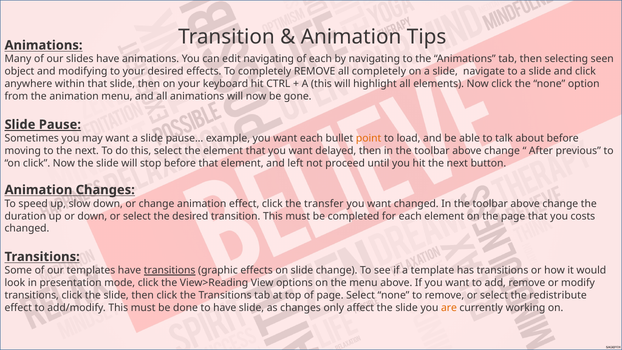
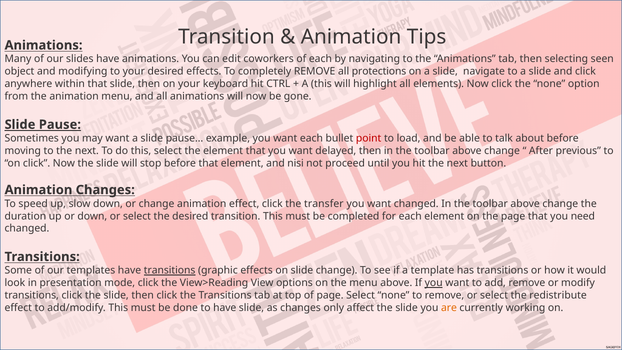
edit navigating: navigating -> coworkers
all completely: completely -> protections
point colour: orange -> red
left: left -> nisi
costs: costs -> need
you at (434, 283) underline: none -> present
